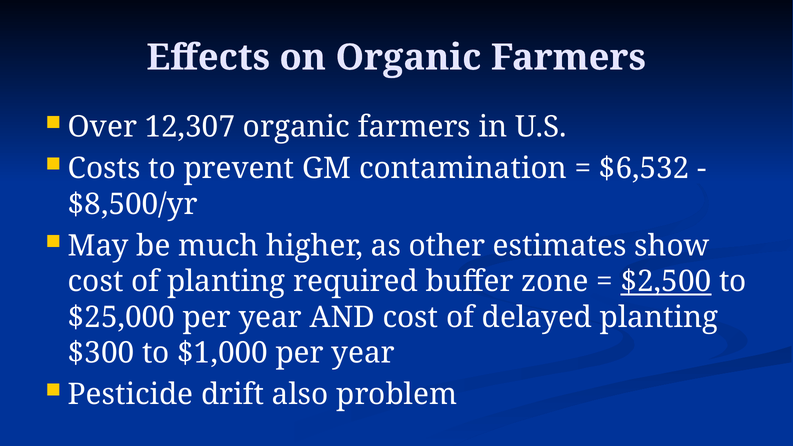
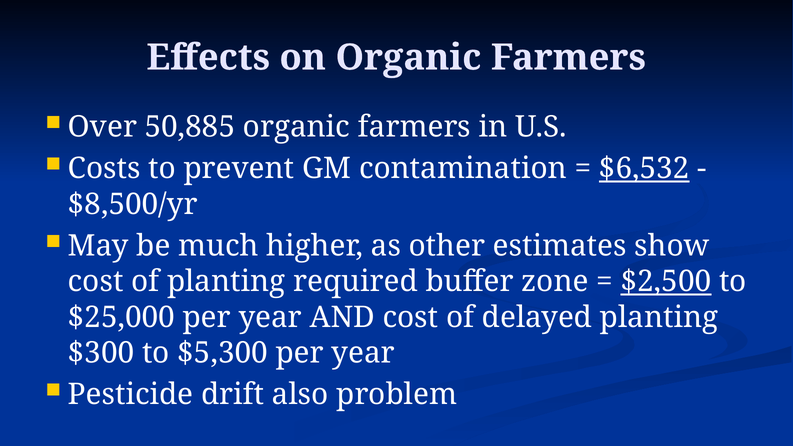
12,307: 12,307 -> 50,885
$6,532 underline: none -> present
$1,000: $1,000 -> $5,300
